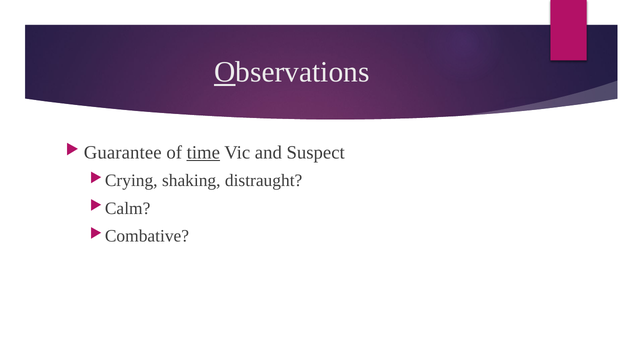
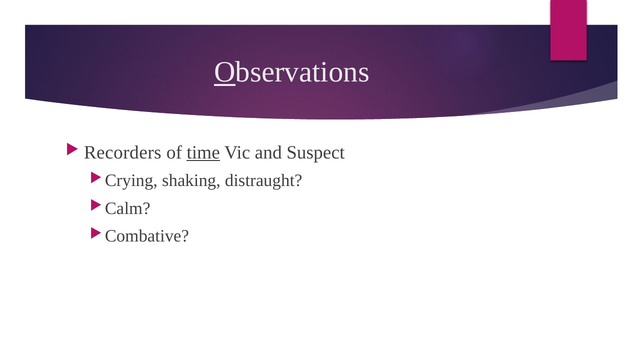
Guarantee: Guarantee -> Recorders
